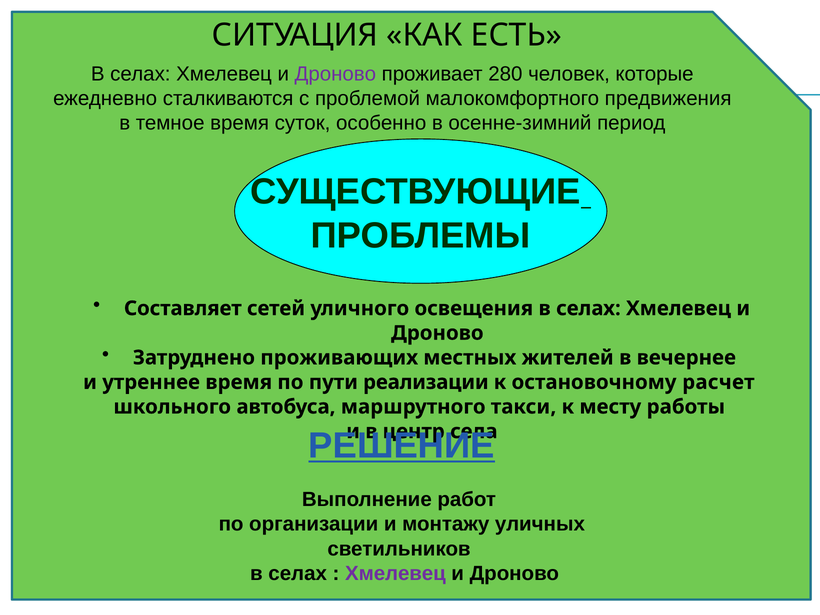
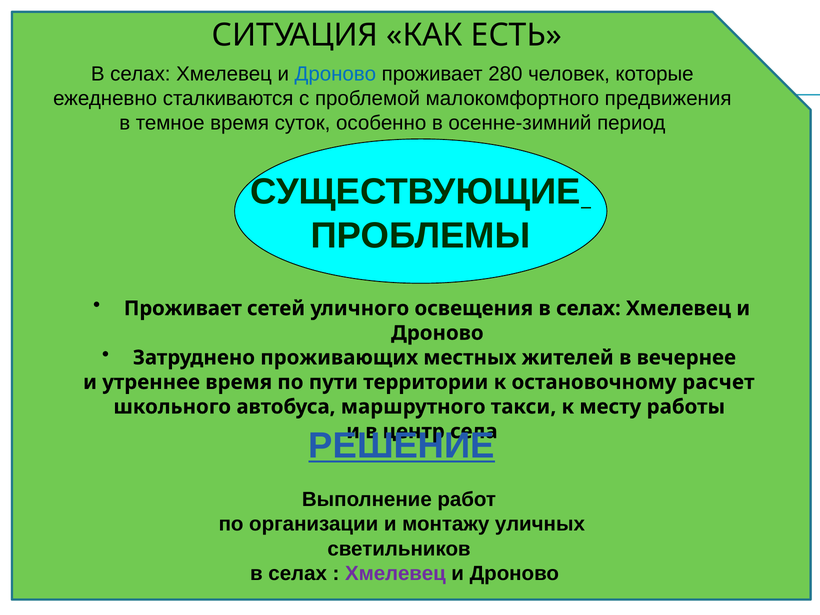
Дроново at (335, 74) colour: purple -> blue
Составляет at (183, 308): Составляет -> Проживает
реализации: реализации -> территории
